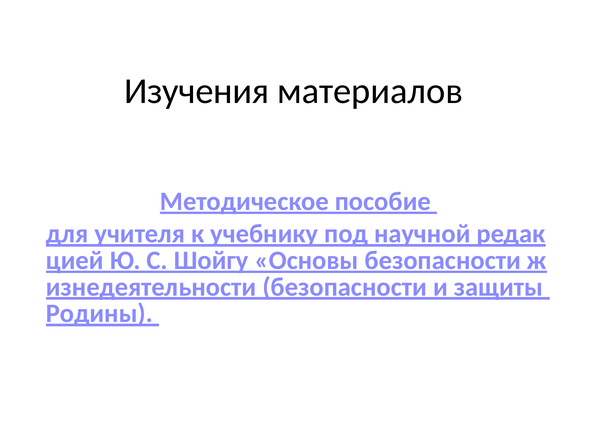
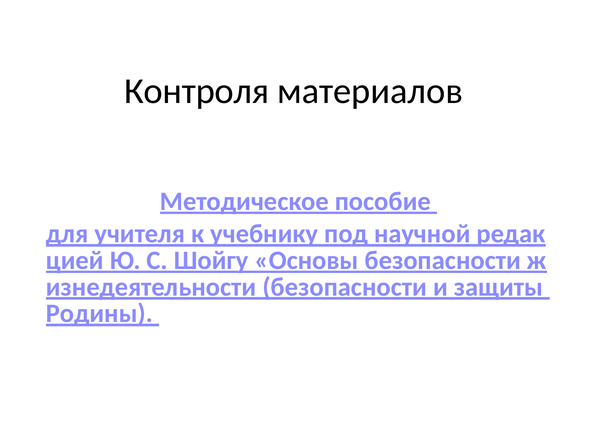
Изучения: Изучения -> Контроля
